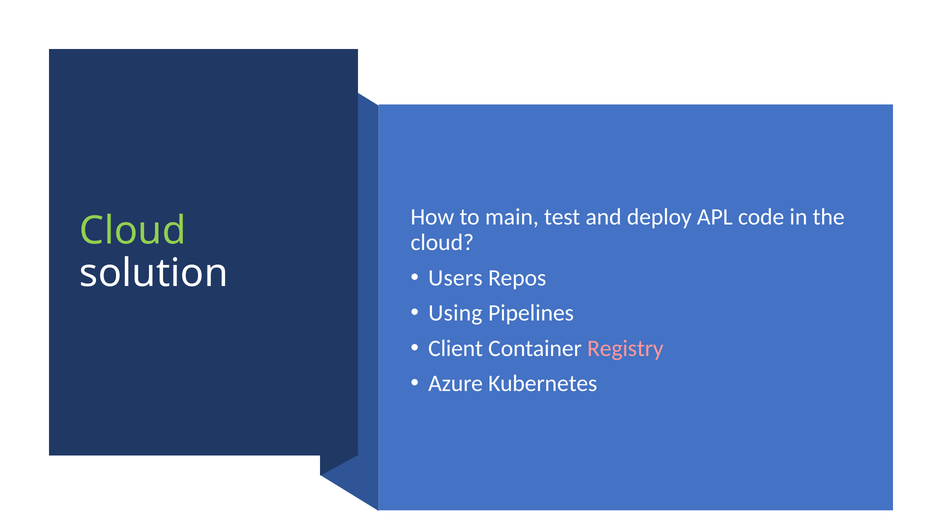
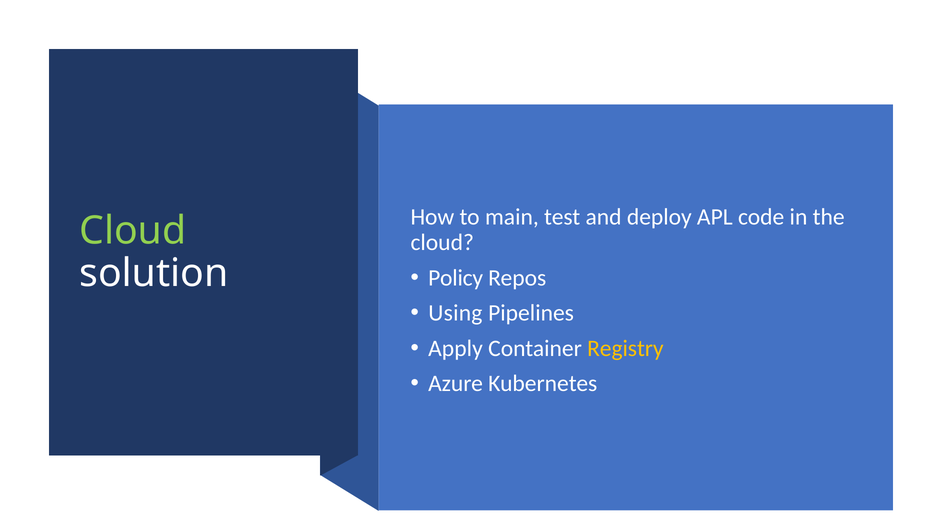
Users: Users -> Policy
Client: Client -> Apply
Registry colour: pink -> yellow
